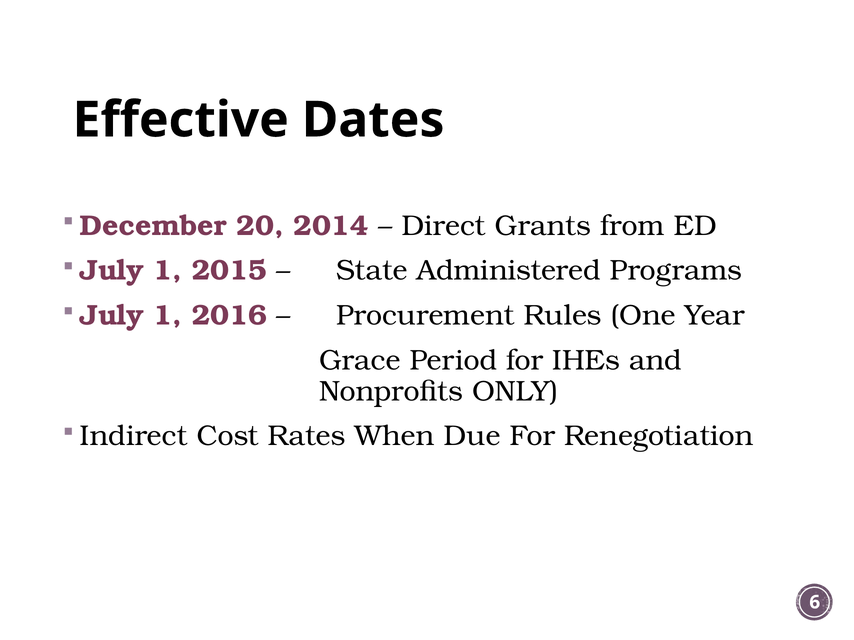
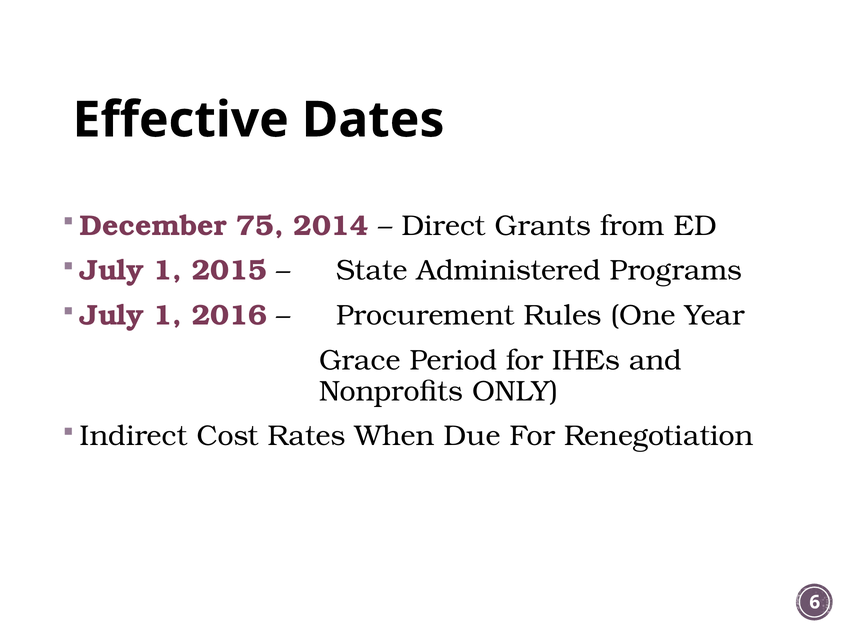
20: 20 -> 75
